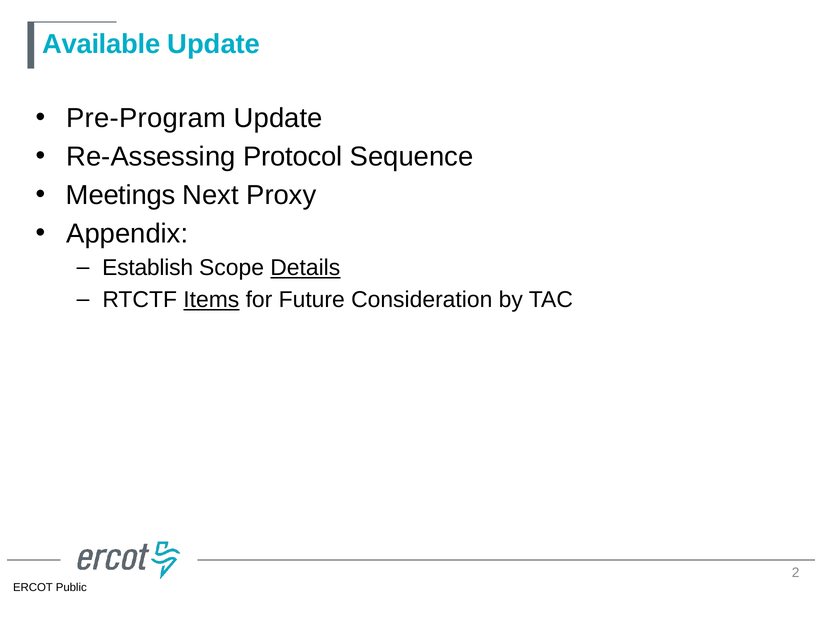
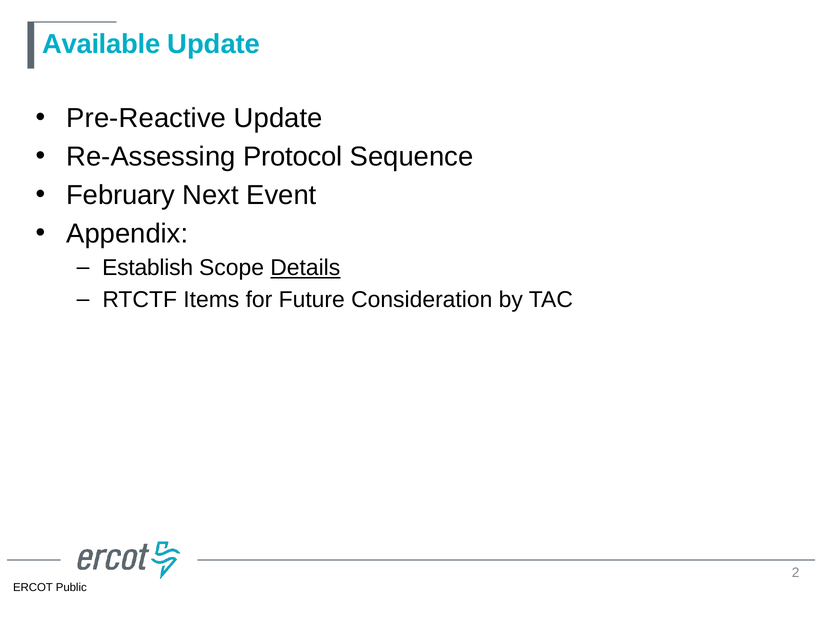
Pre-Program: Pre-Program -> Pre-Reactive
Meetings: Meetings -> February
Proxy: Proxy -> Event
Items underline: present -> none
